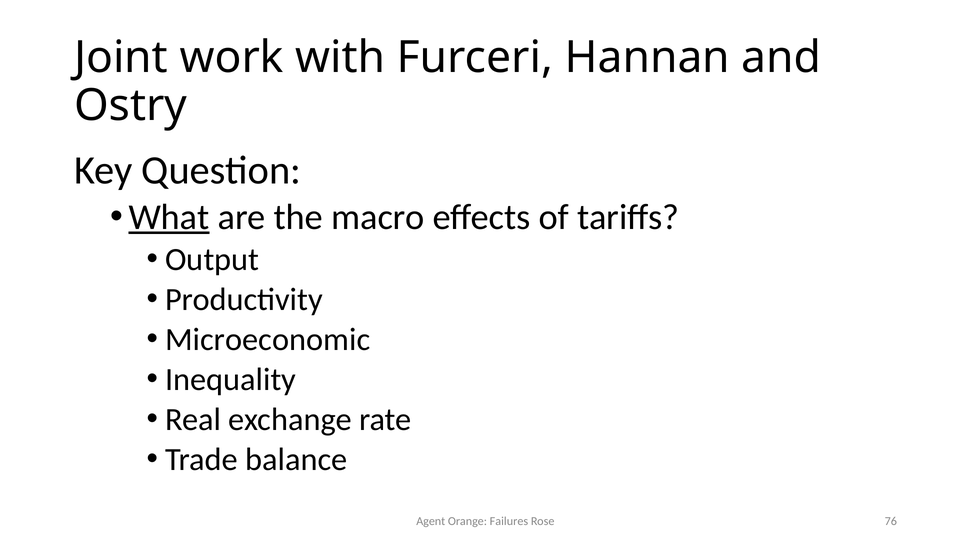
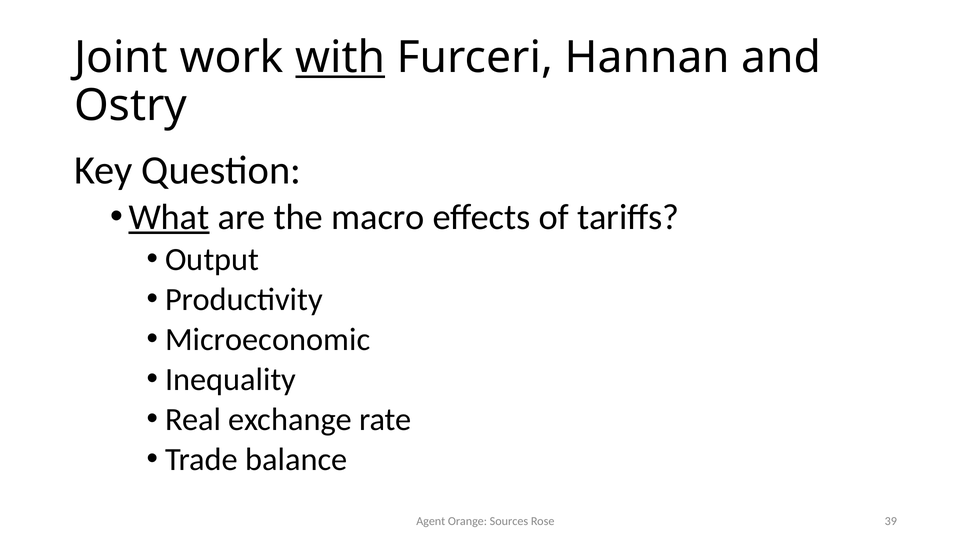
with underline: none -> present
Failures: Failures -> Sources
76: 76 -> 39
